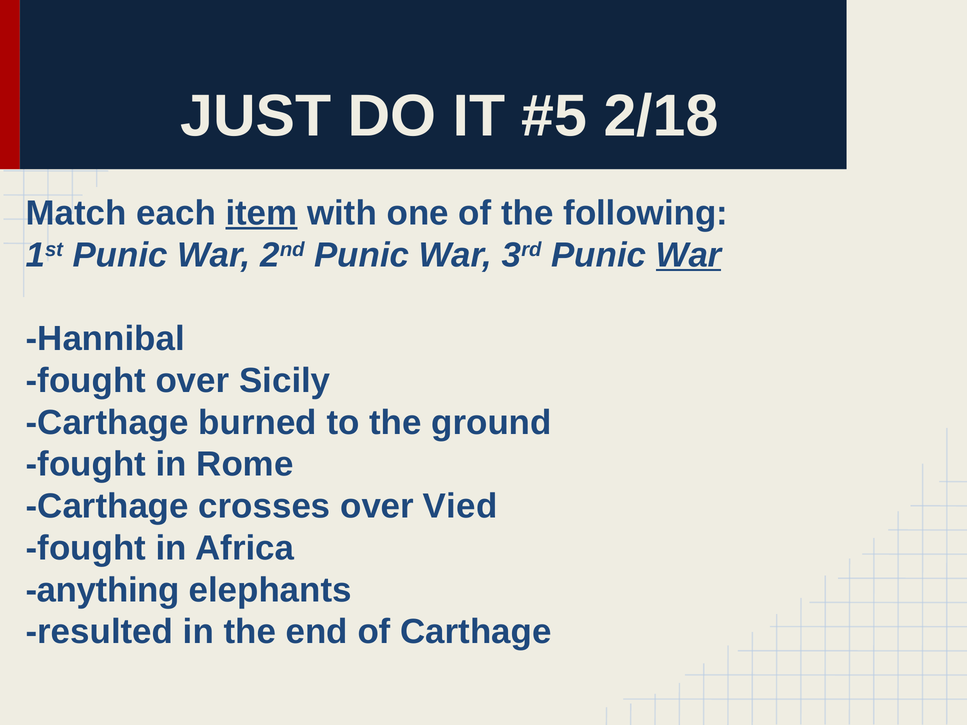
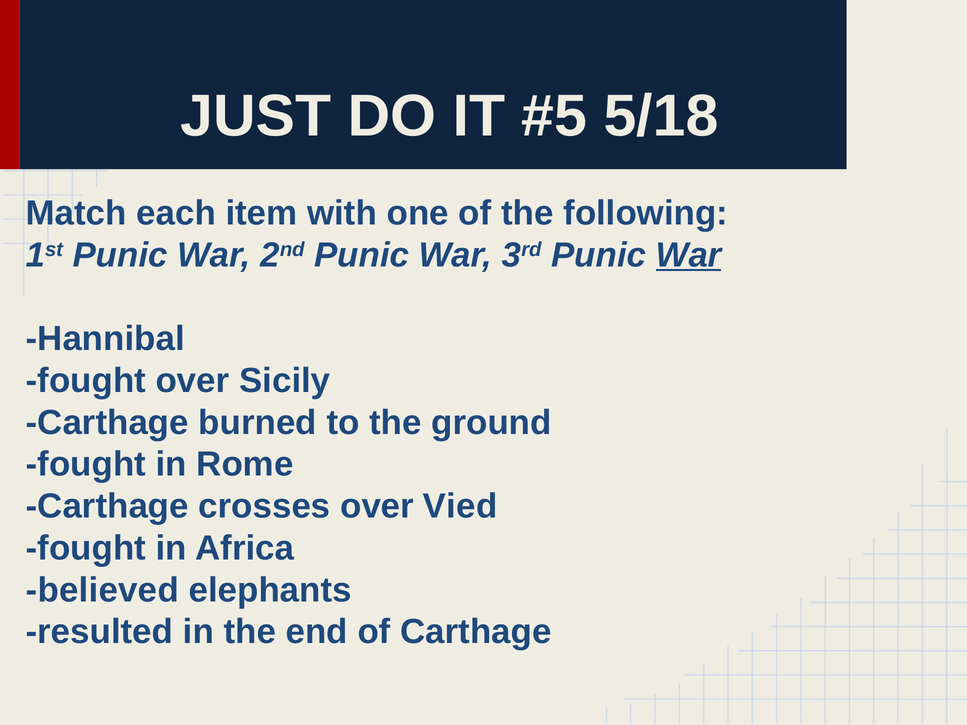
2/18: 2/18 -> 5/18
item underline: present -> none
anything: anything -> believed
